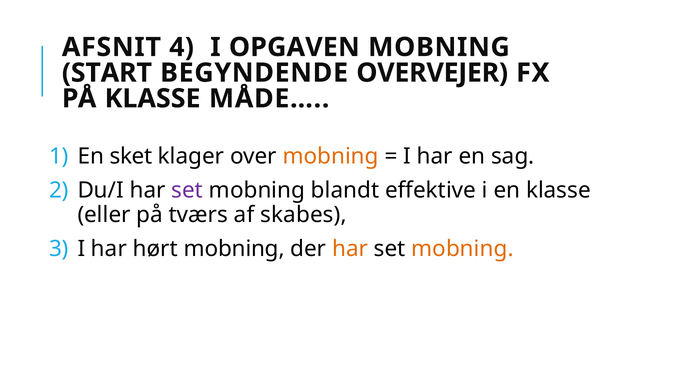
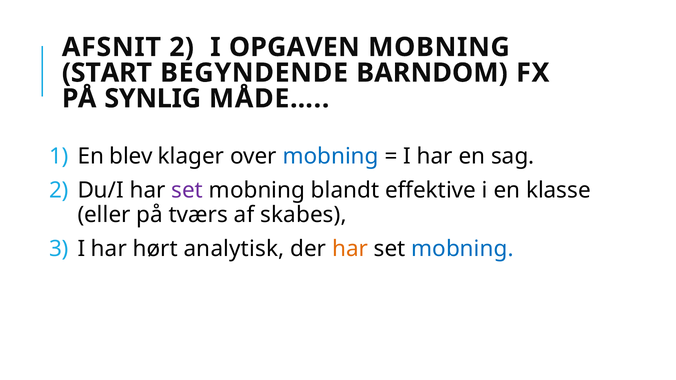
AFSNIT 4: 4 -> 2
OVERVEJER: OVERVEJER -> BARNDOM
PÅ KLASSE: KLASSE -> SYNLIG
sket: sket -> blev
mobning at (331, 156) colour: orange -> blue
hørt mobning: mobning -> analytisk
mobning at (462, 249) colour: orange -> blue
